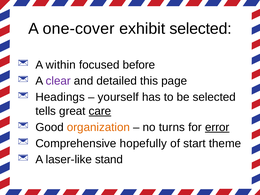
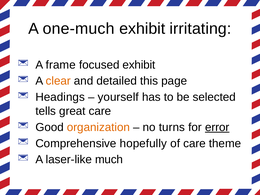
one-cover: one-cover -> one-much
exhibit selected: selected -> irritating
within: within -> frame
focused before: before -> exhibit
clear colour: purple -> orange
care at (100, 111) underline: present -> none
of start: start -> care
stand: stand -> much
